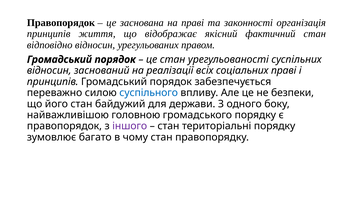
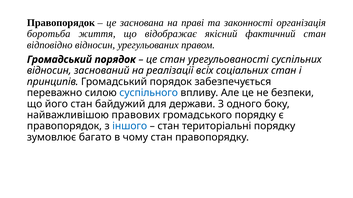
принципів at (49, 34): принципів -> боротьба
соціальних праві: праві -> стан
головною: головною -> правових
іншого colour: purple -> blue
